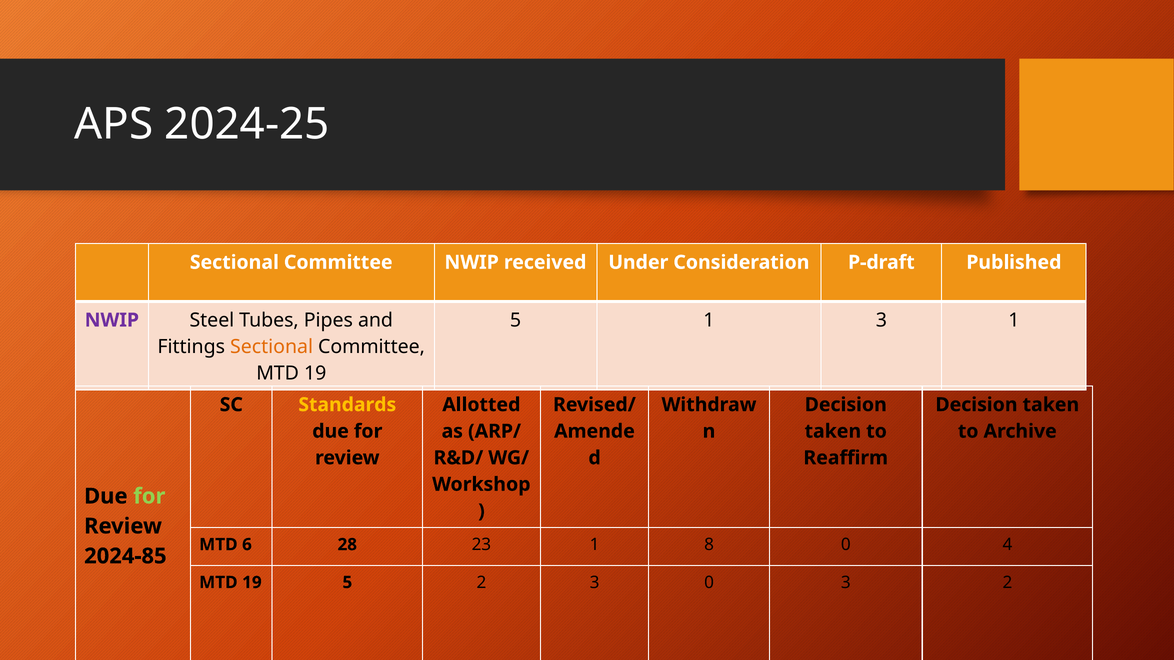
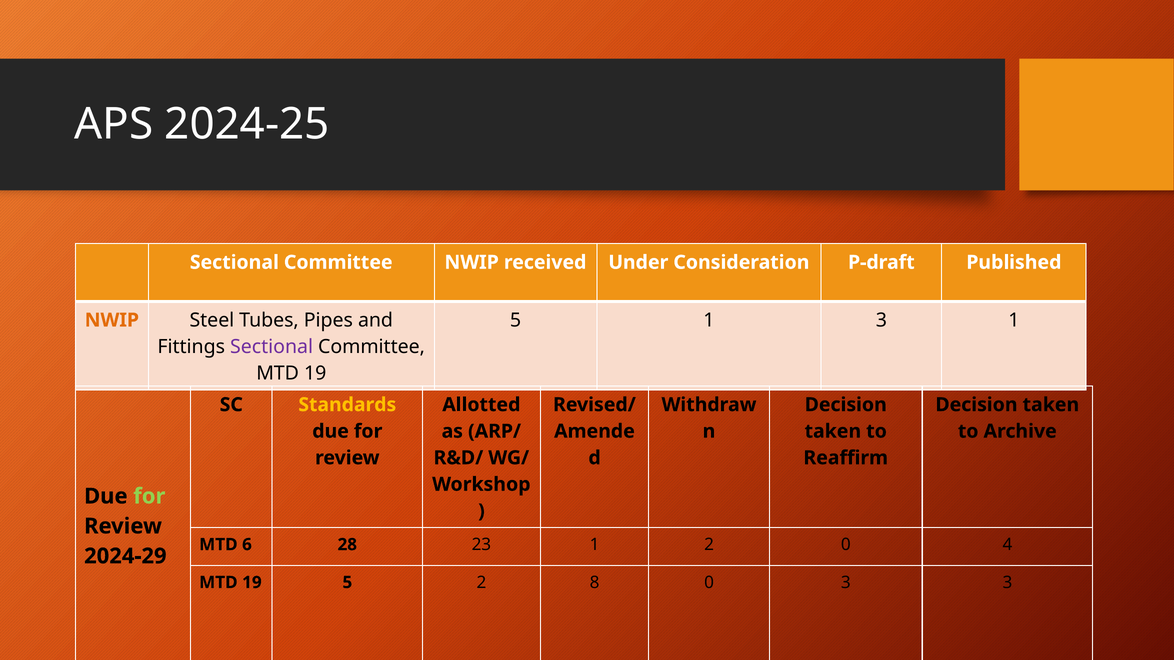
NWIP at (112, 320) colour: purple -> orange
Sectional at (272, 347) colour: orange -> purple
1 8: 8 -> 2
2024-85: 2024-85 -> 2024-29
2 3: 3 -> 8
3 2: 2 -> 3
